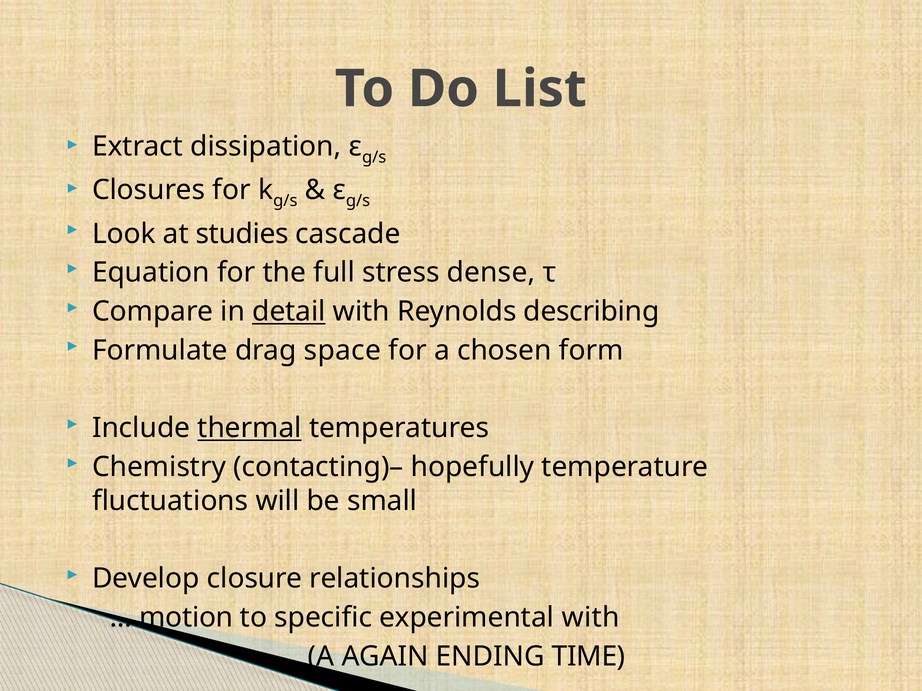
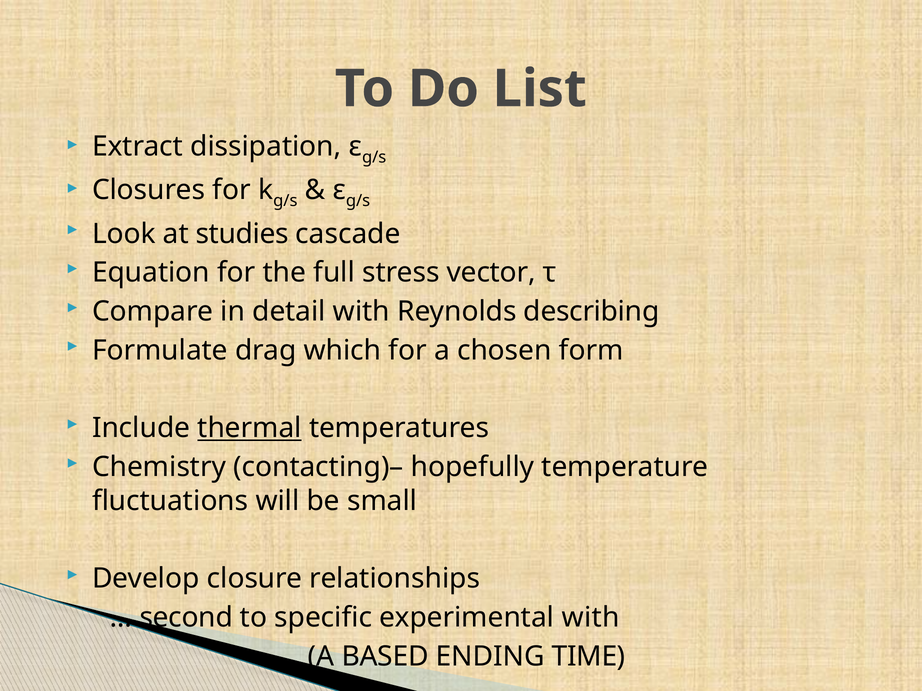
dense: dense -> vector
detail underline: present -> none
space: space -> which
motion: motion -> second
AGAIN: AGAIN -> BASED
